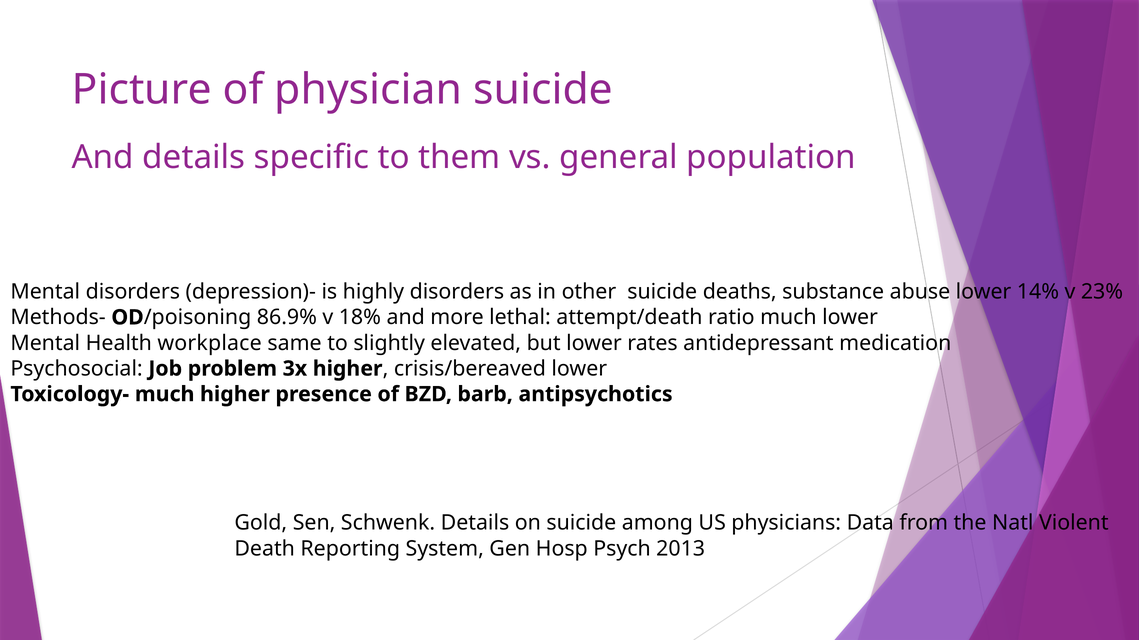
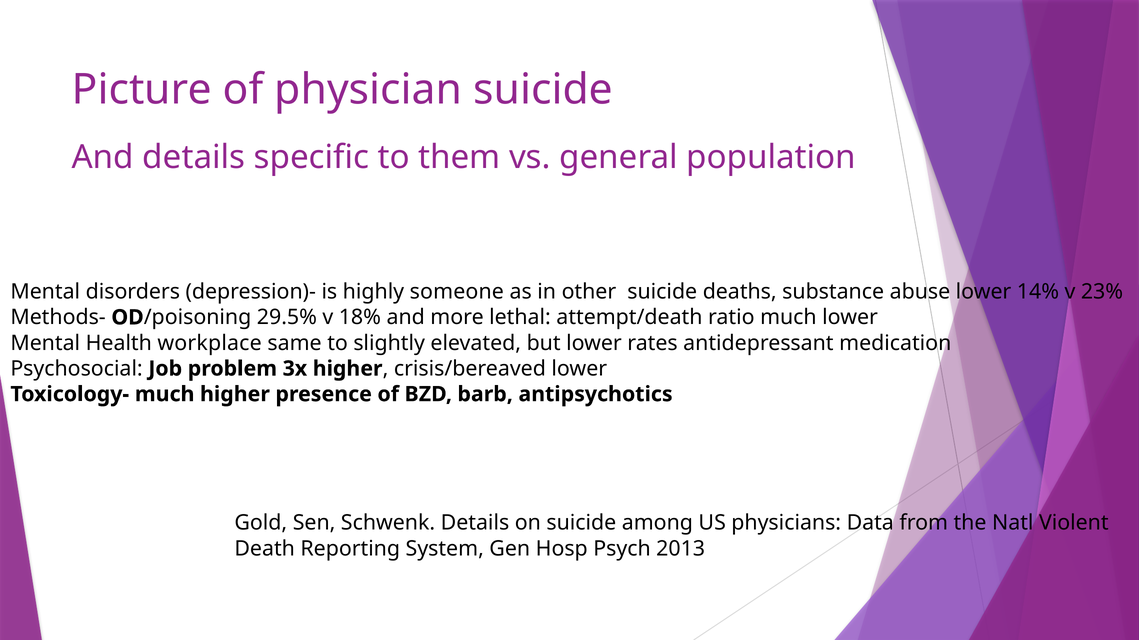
highly disorders: disorders -> someone
86.9%: 86.9% -> 29.5%
